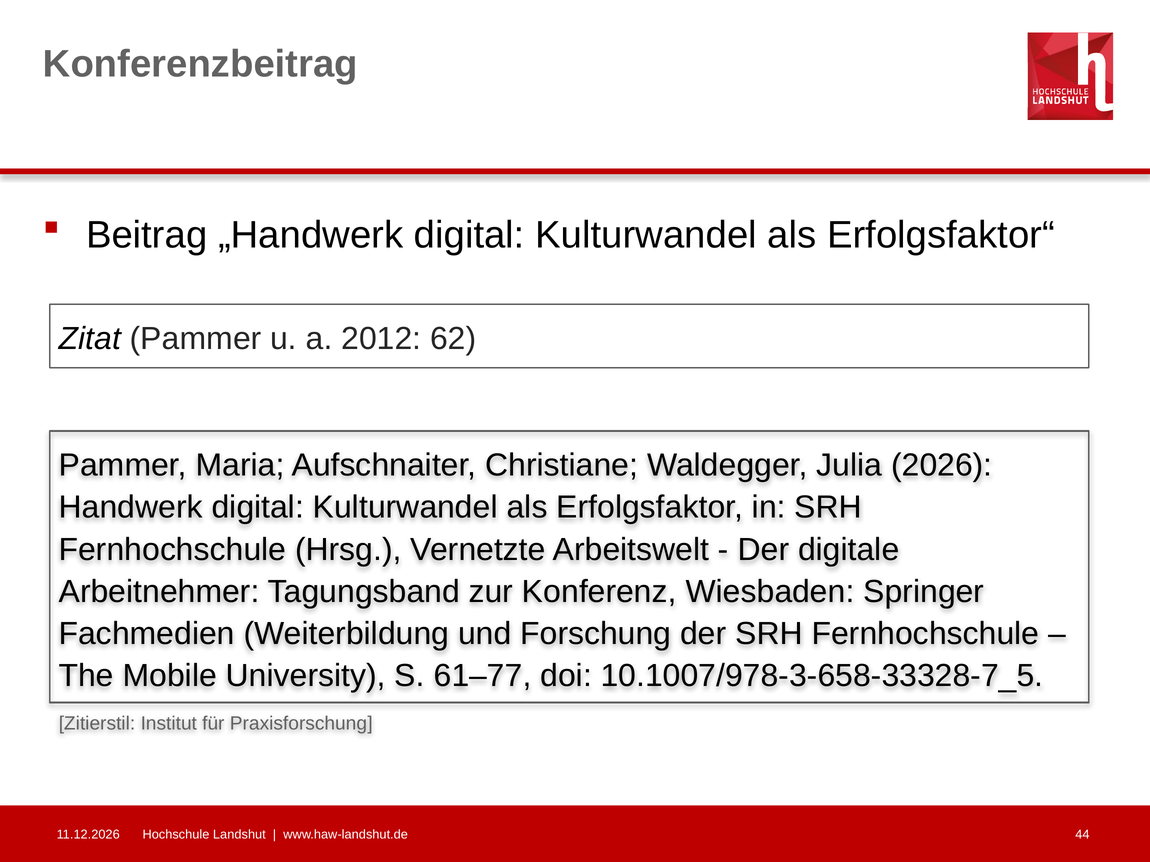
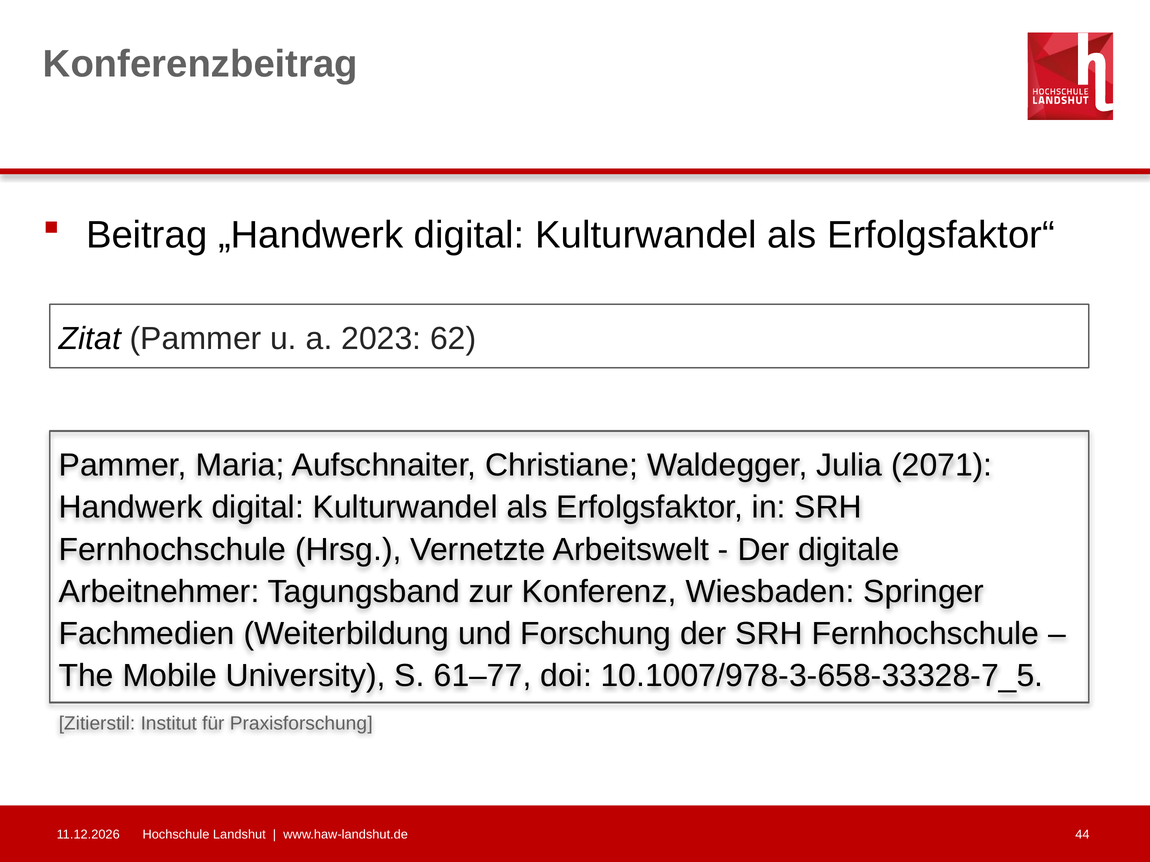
2012: 2012 -> 2023
2026: 2026 -> 2071
